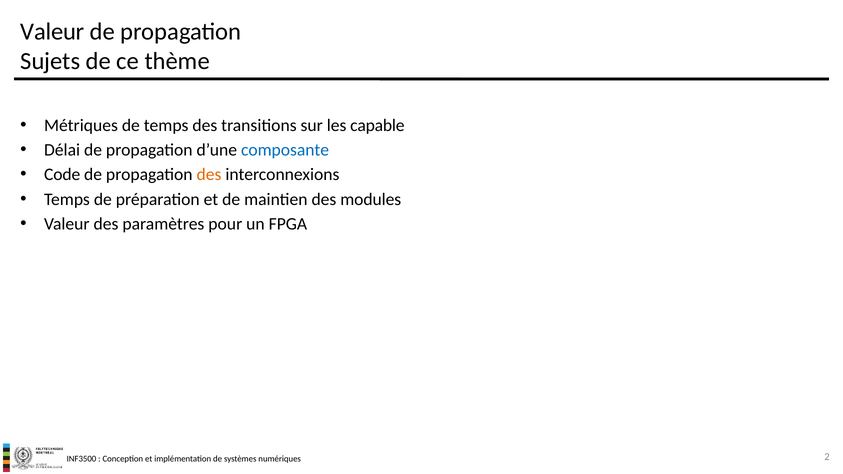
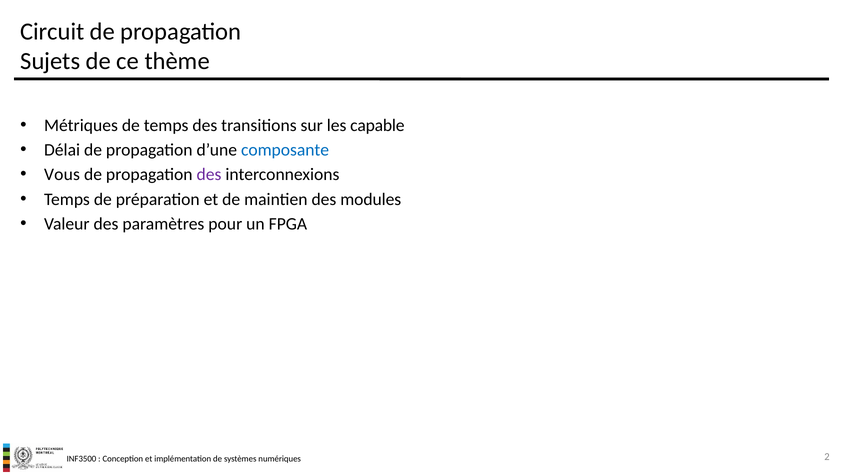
Valeur at (52, 32): Valeur -> Circuit
Code: Code -> Vous
des at (209, 175) colour: orange -> purple
